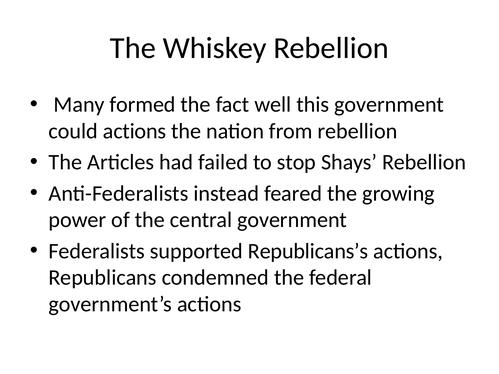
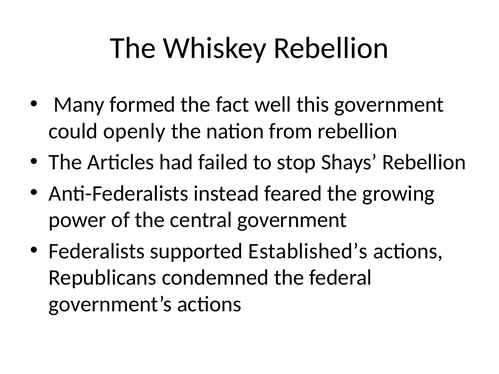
could actions: actions -> openly
Republicans’s: Republicans’s -> Established’s
